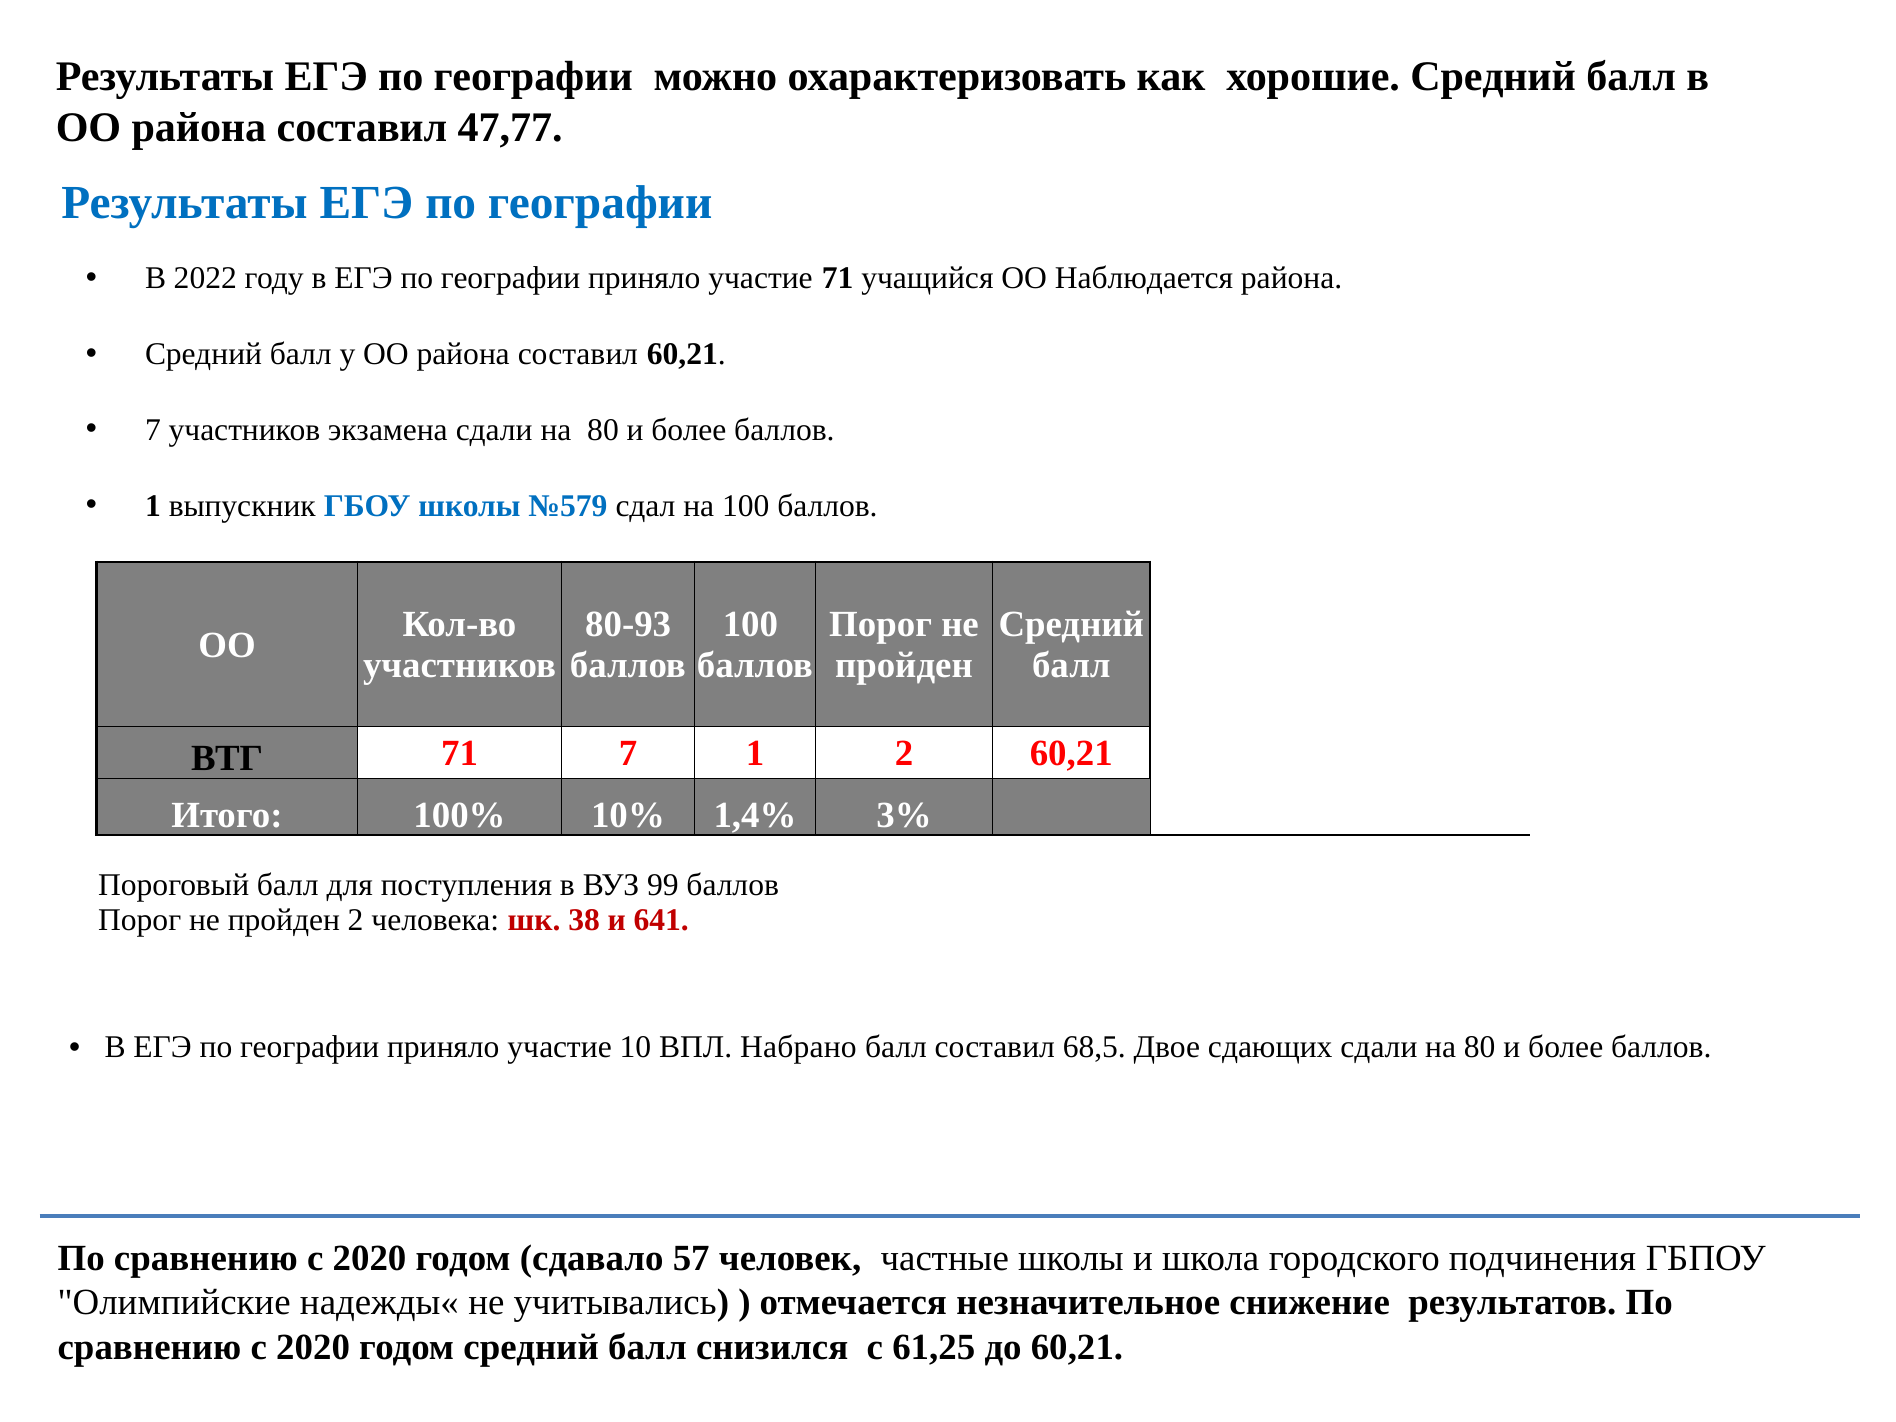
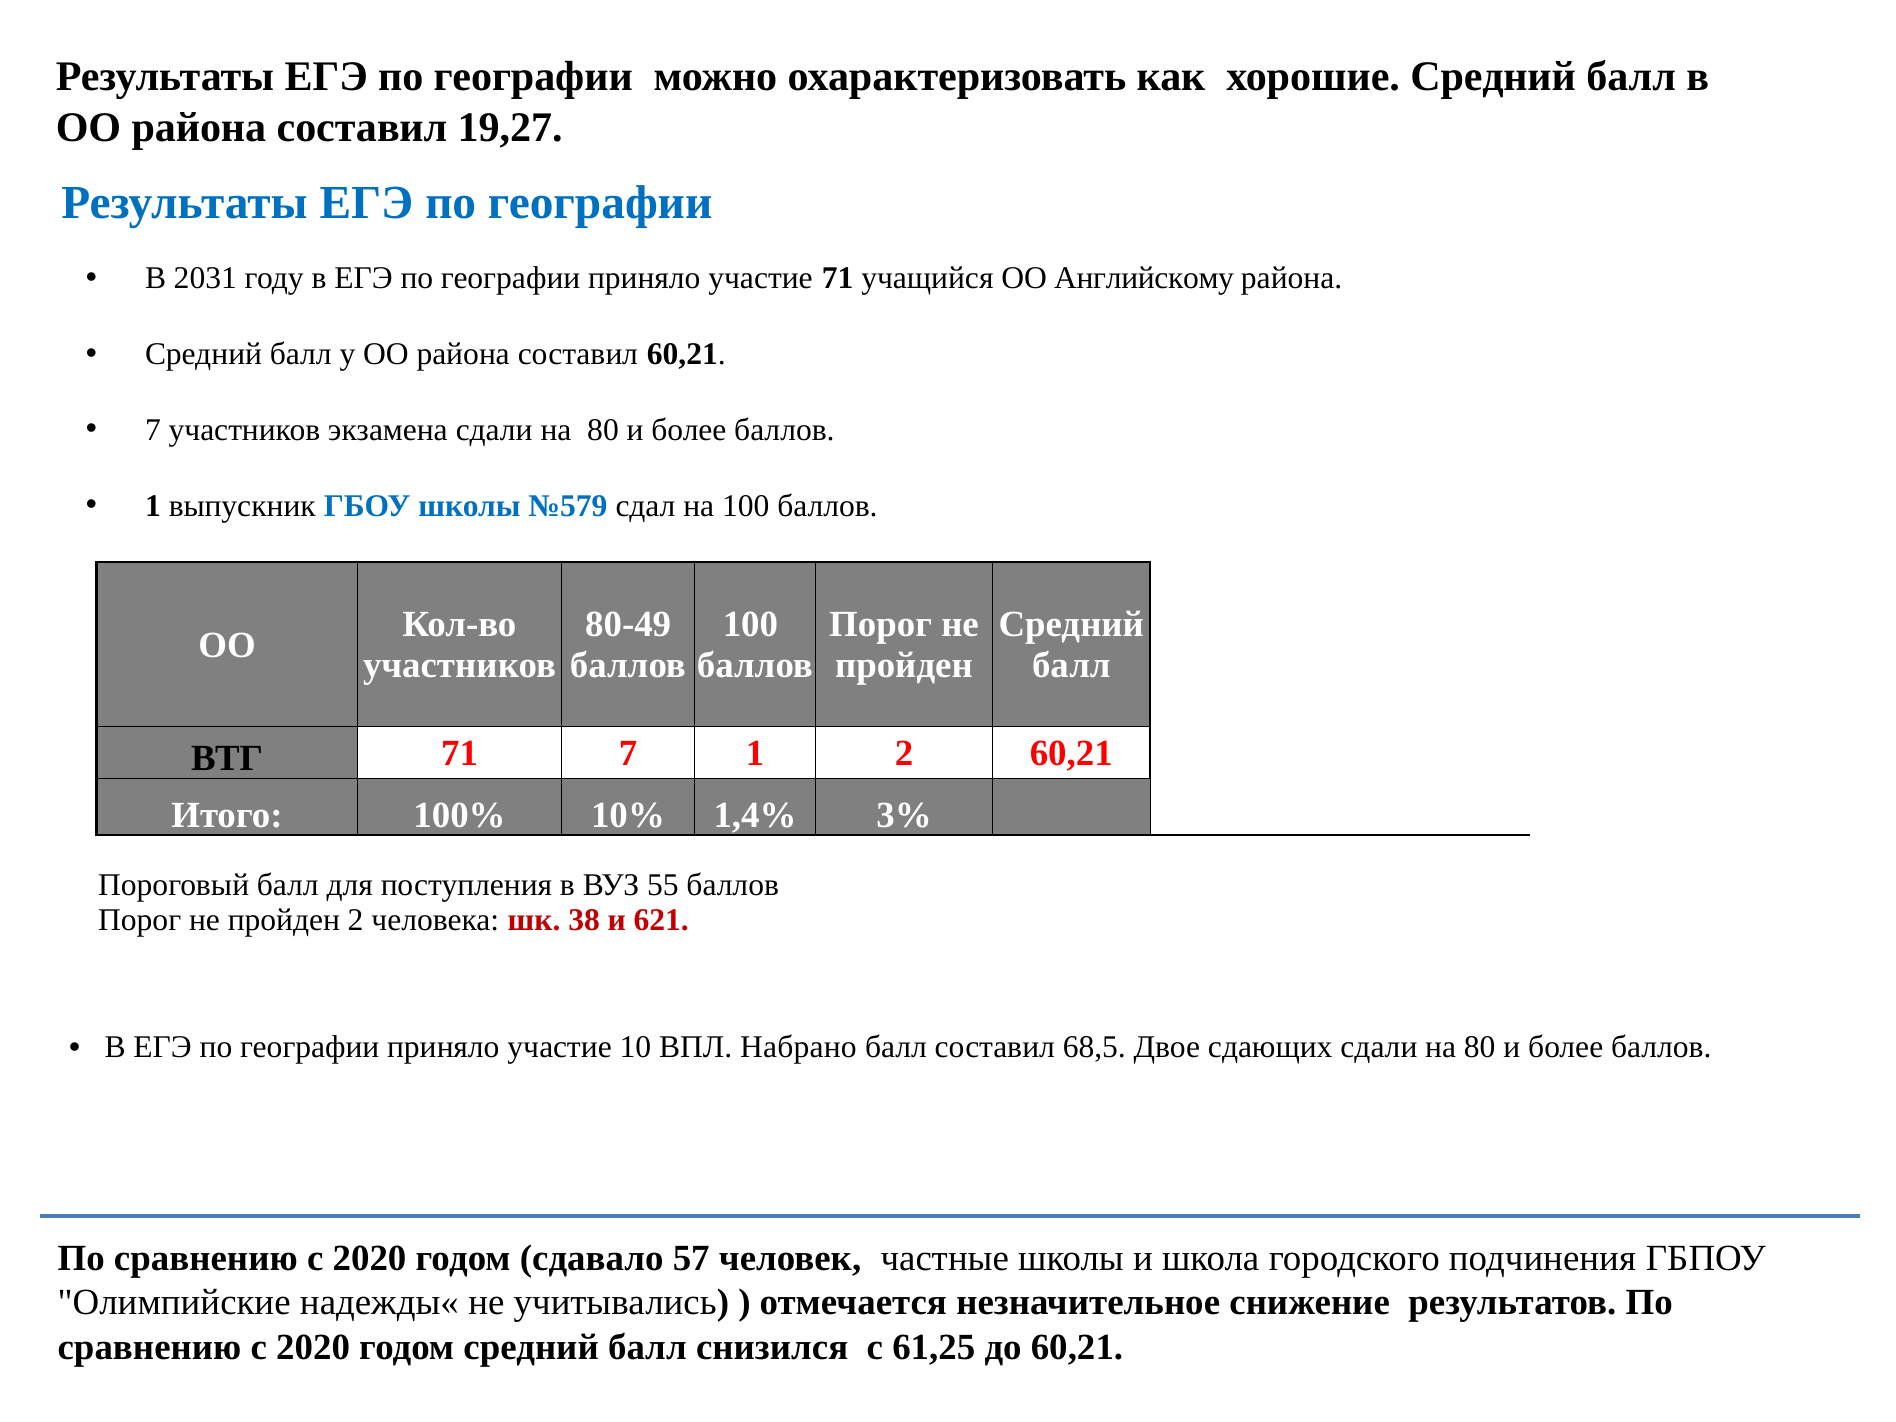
47,77: 47,77 -> 19,27
2022: 2022 -> 2031
Наблюдается: Наблюдается -> Английскому
80-93: 80-93 -> 80-49
99: 99 -> 55
641: 641 -> 621
